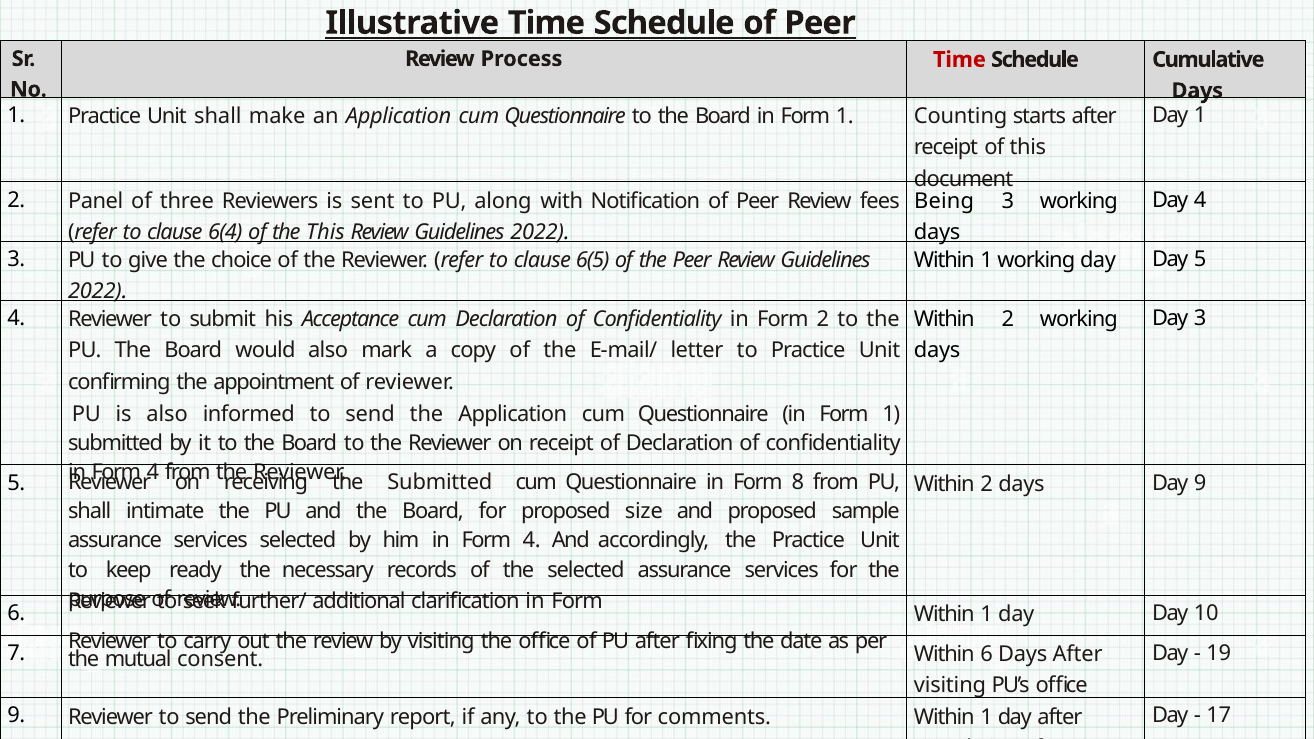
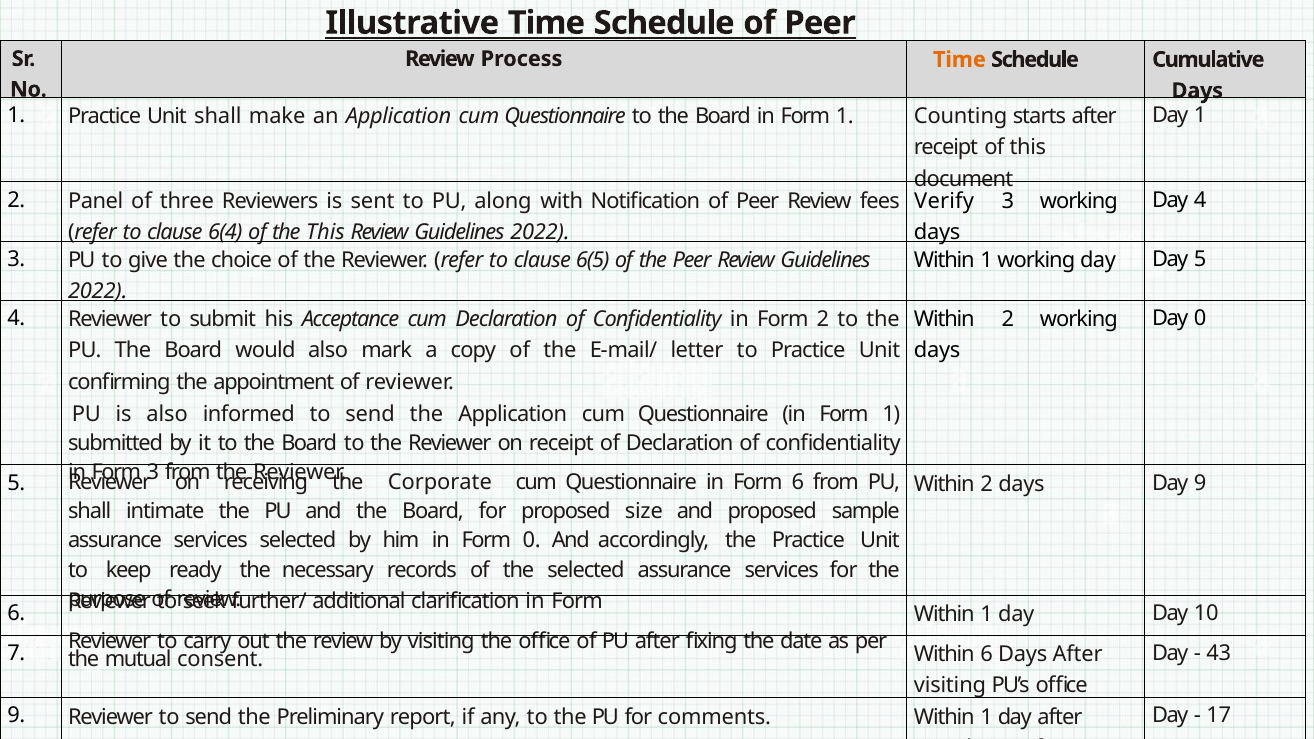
Time at (959, 60) colour: red -> orange
Being: Being -> Verify
Day 3: 3 -> 0
4 at (153, 473): 4 -> 3
the Submitted: Submitted -> Corporate
Form 8: 8 -> 6
him in Form 4: 4 -> 0
19: 19 -> 43
